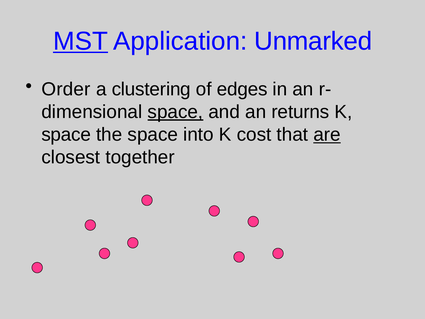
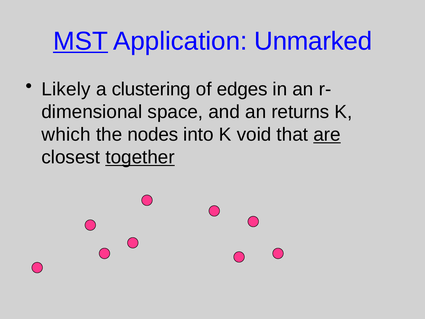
Order: Order -> Likely
space at (175, 112) underline: present -> none
space at (66, 135): space -> which
the space: space -> nodes
cost: cost -> void
together underline: none -> present
